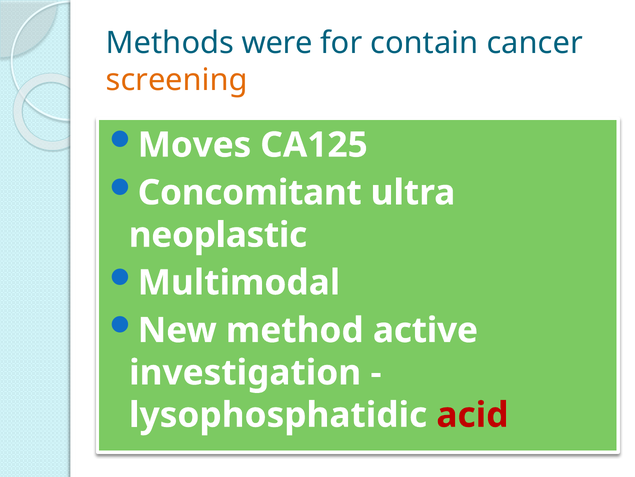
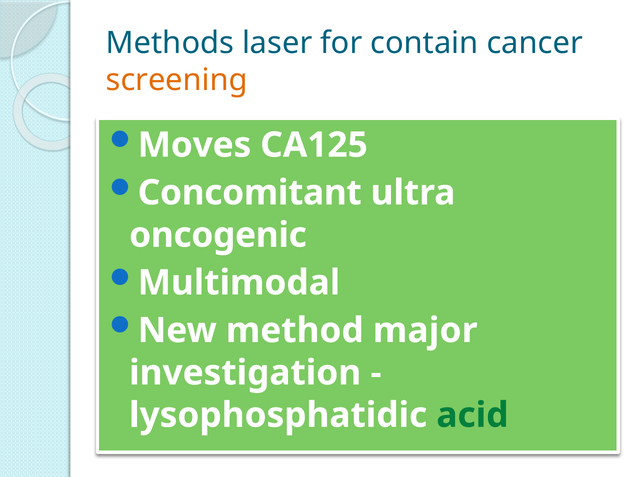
were: were -> laser
neoplastic: neoplastic -> oncogenic
active: active -> major
acid colour: red -> green
